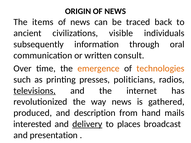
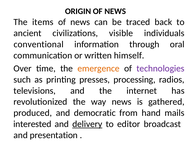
subsequently: subsequently -> conventional
consult: consult -> himself
technologies colour: orange -> purple
politicians: politicians -> processing
televisions underline: present -> none
description: description -> democratic
places: places -> editor
